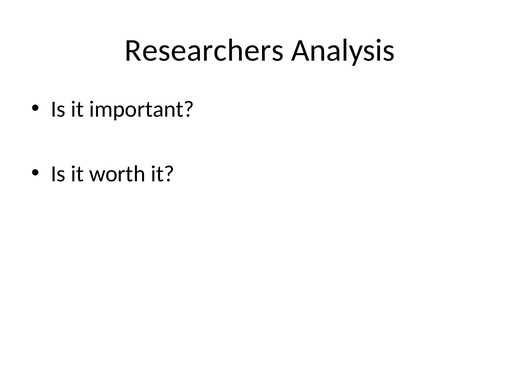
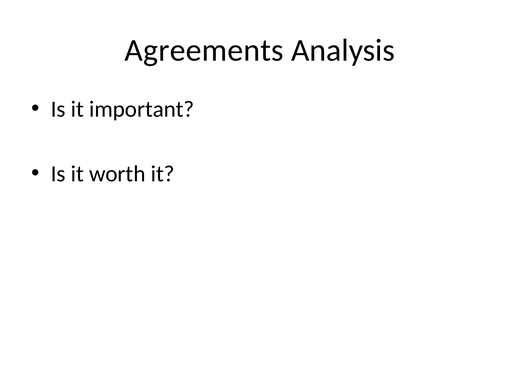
Researchers: Researchers -> Agreements
